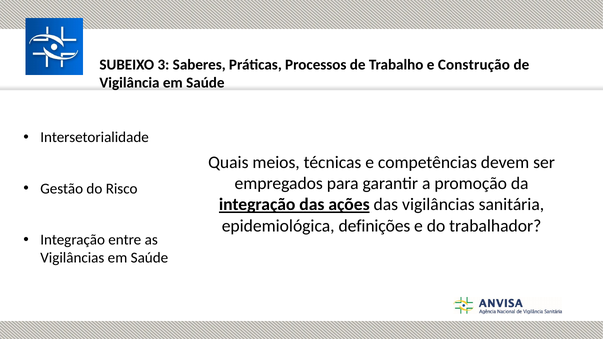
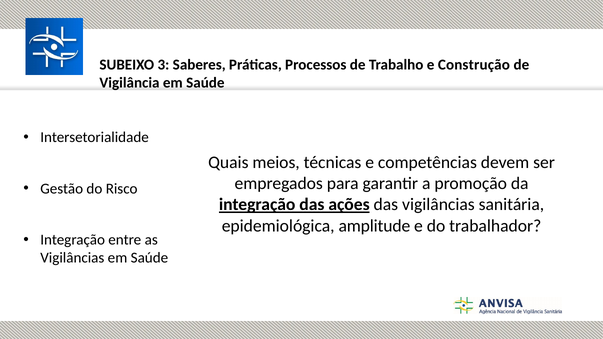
definições: definições -> amplitude
